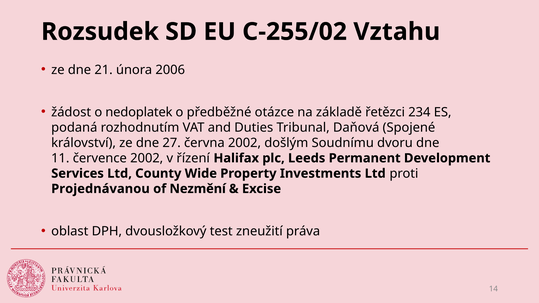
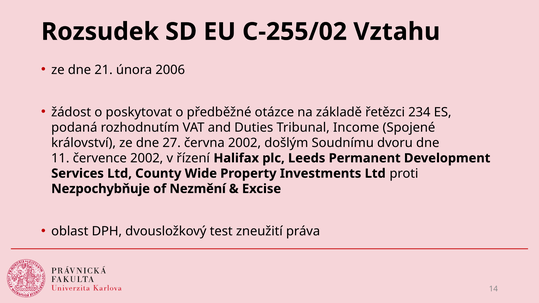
nedoplatek: nedoplatek -> poskytovat
Daňová: Daňová -> Income
Projednávanou: Projednávanou -> Nezpochybňuje
